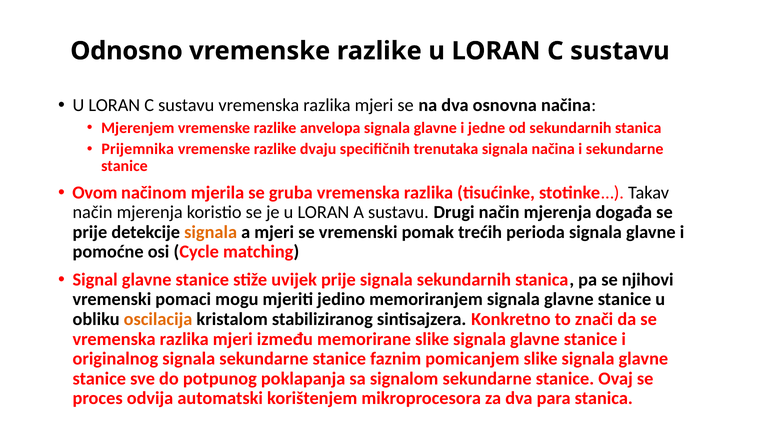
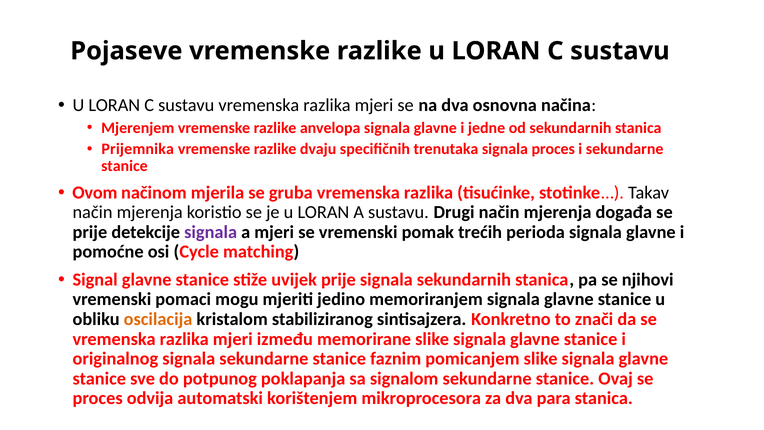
Odnosno: Odnosno -> Pojaseve
signala načina: načina -> proces
signala at (211, 232) colour: orange -> purple
